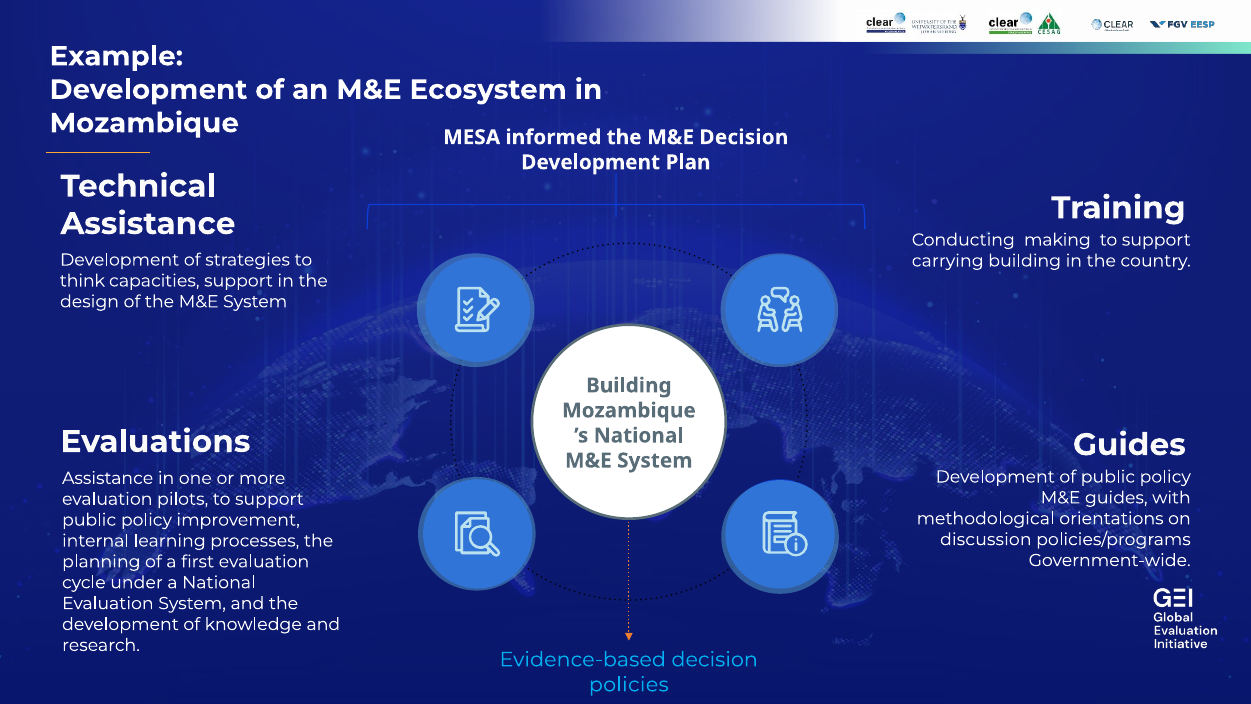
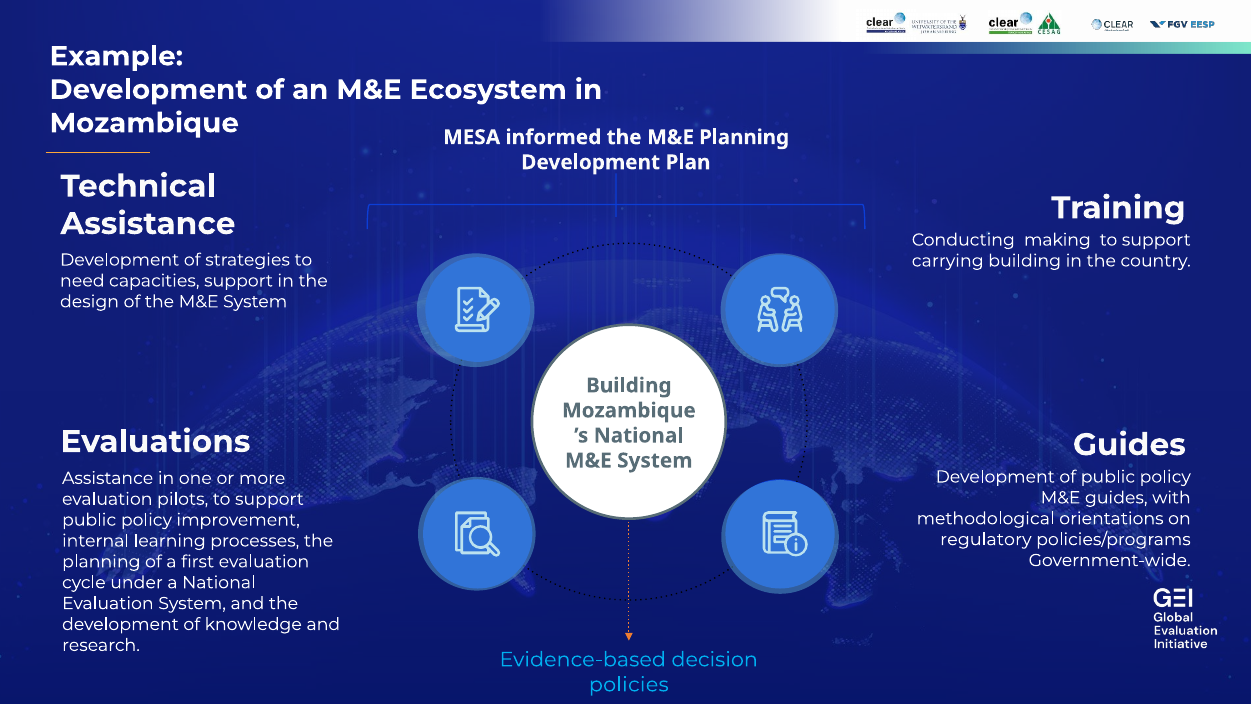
M&E Decision: Decision -> Planning
think: think -> need
discussion: discussion -> regulatory
